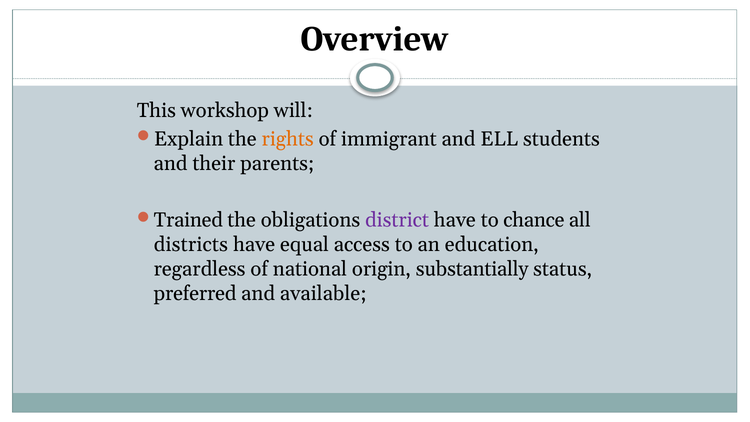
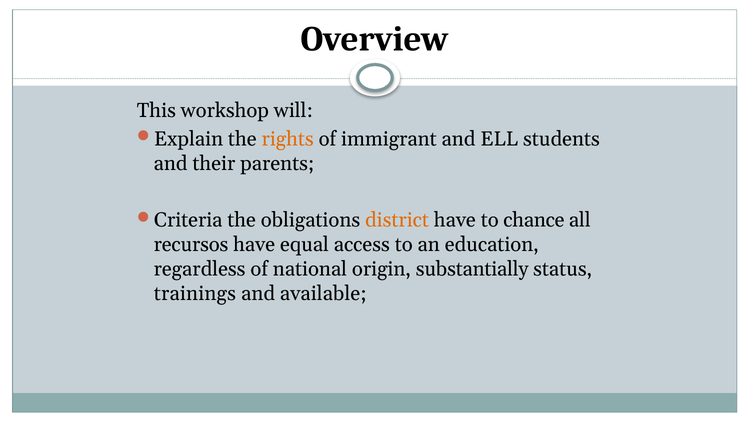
Trained: Trained -> Criteria
district colour: purple -> orange
districts: districts -> recursos
preferred: preferred -> trainings
